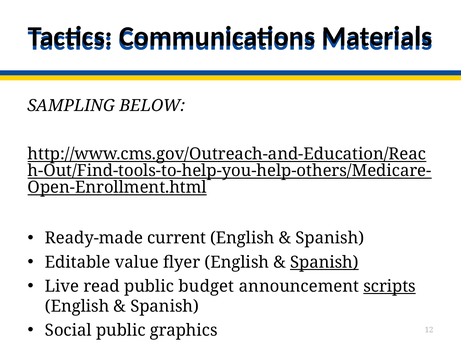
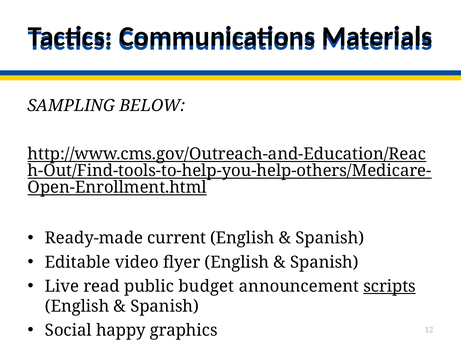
value: value -> video
Spanish at (324, 262) underline: present -> none
Social public: public -> happy
